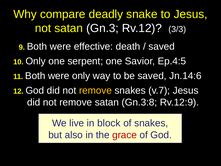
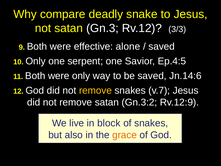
death: death -> alone
Gn.3:8: Gn.3:8 -> Gn.3:2
grace colour: red -> orange
